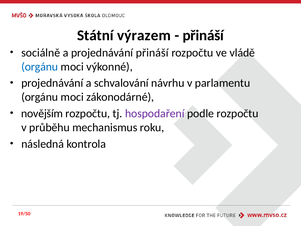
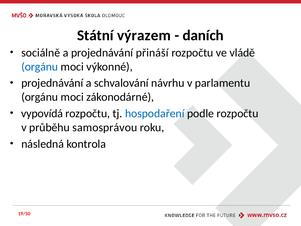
přináší at (203, 35): přináší -> daních
novějším: novějším -> vypovídá
hospodaření colour: purple -> blue
mechanismus: mechanismus -> samosprávou
